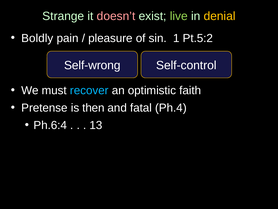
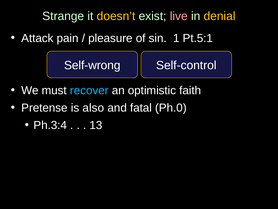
doesn’t colour: pink -> yellow
live colour: light green -> pink
Boldly: Boldly -> Attack
Pt.5:2: Pt.5:2 -> Pt.5:1
then: then -> also
Ph.4: Ph.4 -> Ph.0
Ph.6:4: Ph.6:4 -> Ph.3:4
